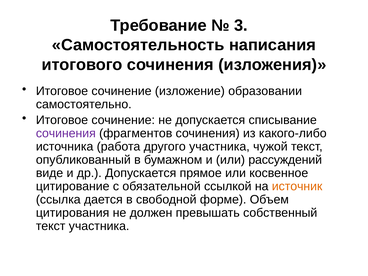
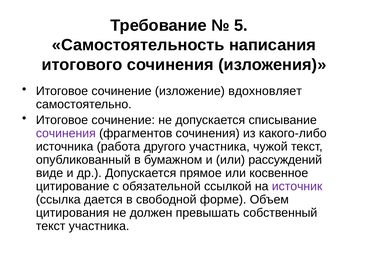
3: 3 -> 5
образовании: образовании -> вдохновляет
источник colour: orange -> purple
